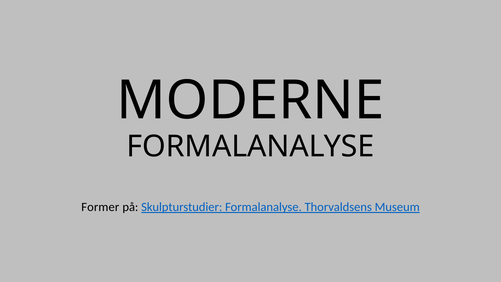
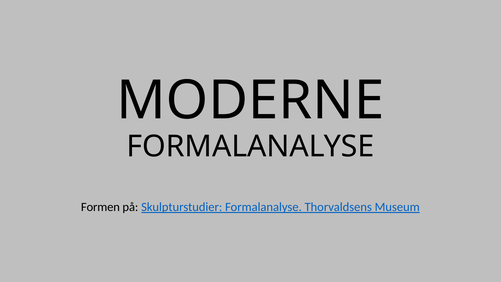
Former: Former -> Formen
